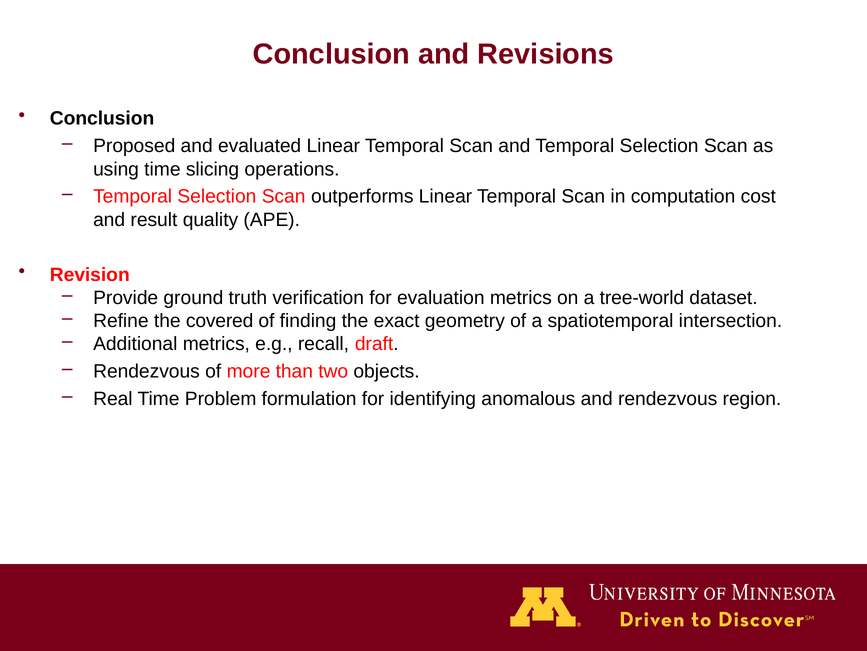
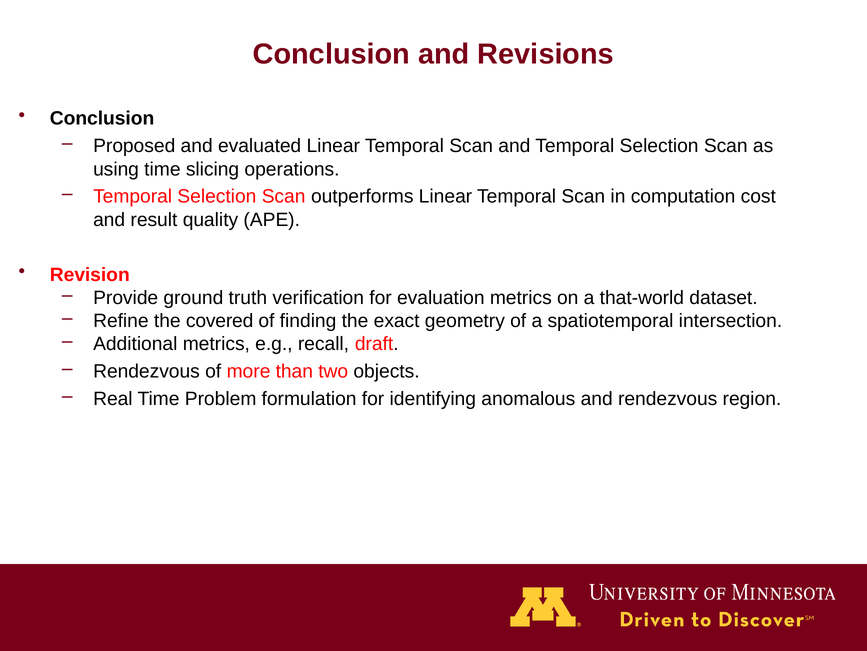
tree-world: tree-world -> that-world
